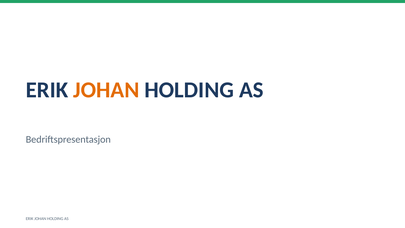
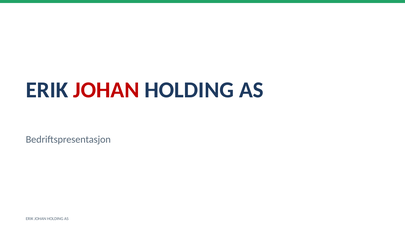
JOHAN at (106, 90) colour: orange -> red
